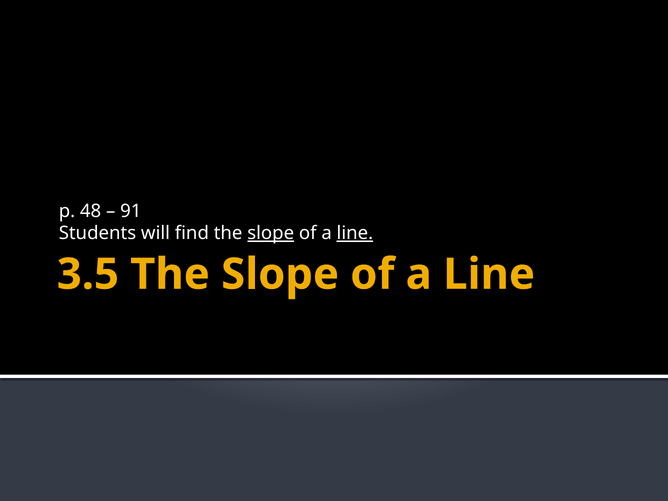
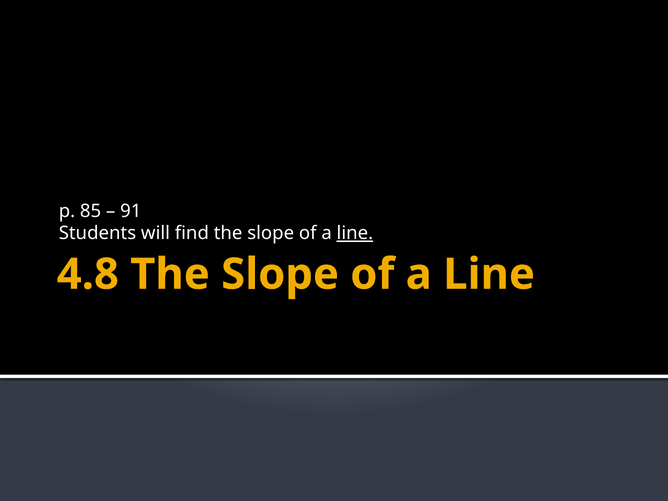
48: 48 -> 85
slope at (271, 233) underline: present -> none
3.5: 3.5 -> 4.8
